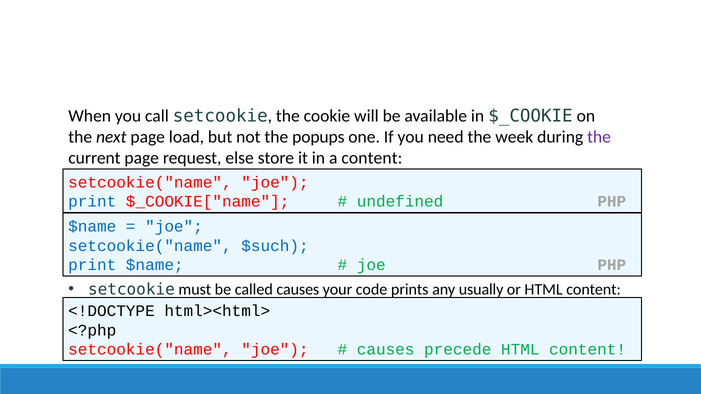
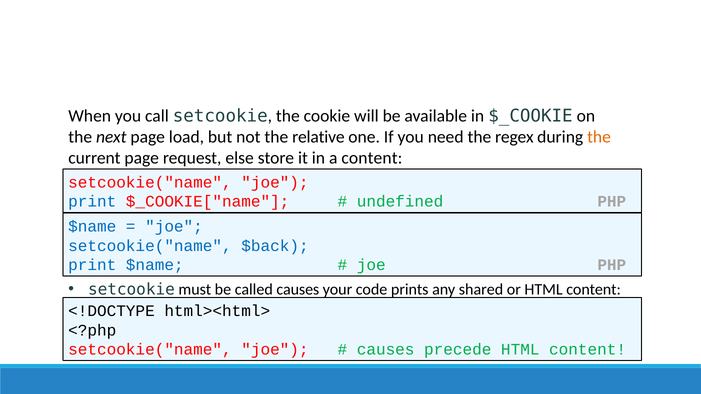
popups: popups -> relative
week: week -> regex
the at (599, 137) colour: purple -> orange
$such: $such -> $back
usually: usually -> shared
